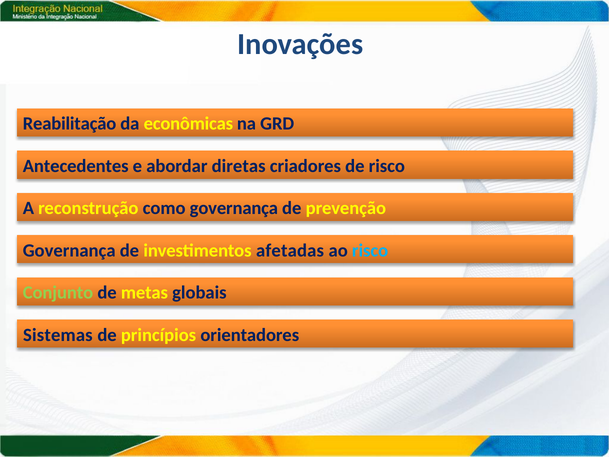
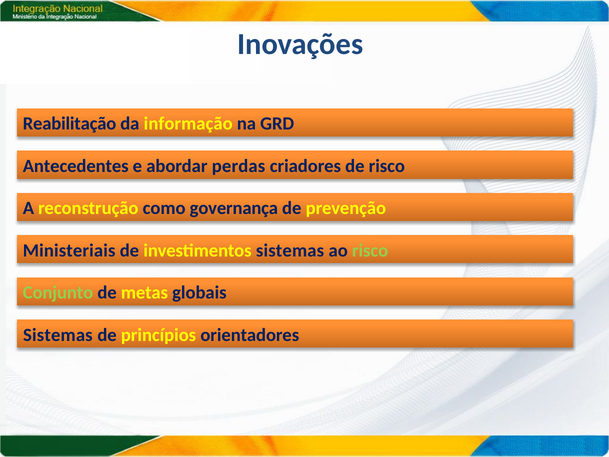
econômicas: econômicas -> informação
diretas: diretas -> perdas
Governança at (69, 250): Governança -> Ministeriais
investimentos afetadas: afetadas -> sistemas
risco at (370, 250) colour: light blue -> light green
